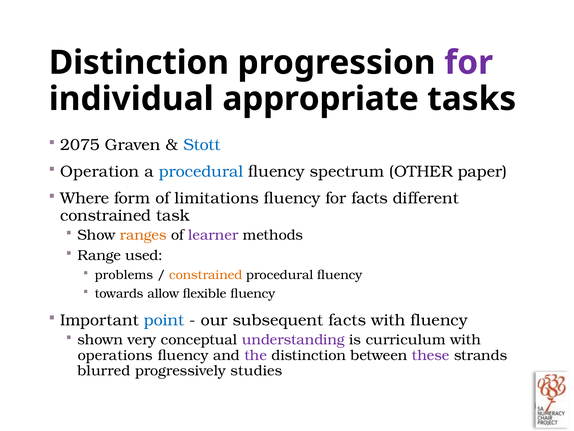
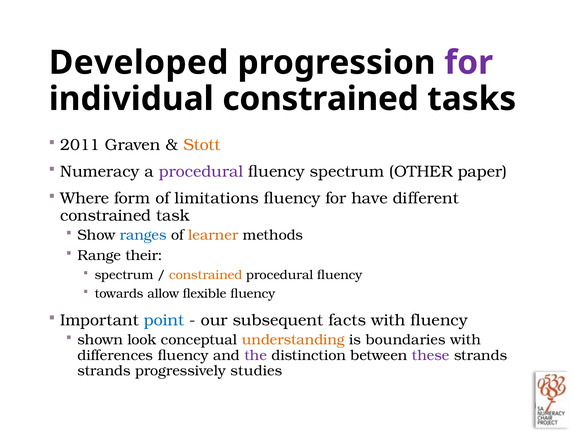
Distinction at (139, 63): Distinction -> Developed
individual appropriate: appropriate -> constrained
2075: 2075 -> 2011
Stott colour: blue -> orange
Operation: Operation -> Numeracy
procedural at (201, 171) colour: blue -> purple
for facts: facts -> have
ranges colour: orange -> blue
learner colour: purple -> orange
used: used -> their
problems at (124, 275): problems -> spectrum
very: very -> look
understanding colour: purple -> orange
curriculum: curriculum -> boundaries
operations: operations -> differences
blurred at (104, 370): blurred -> strands
